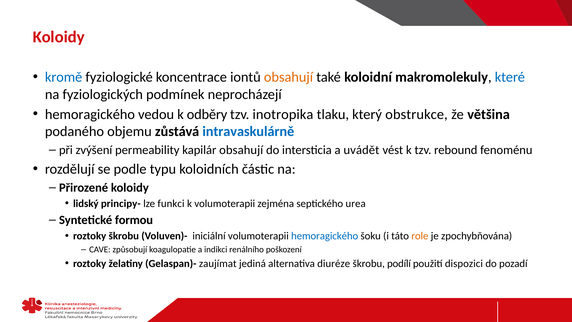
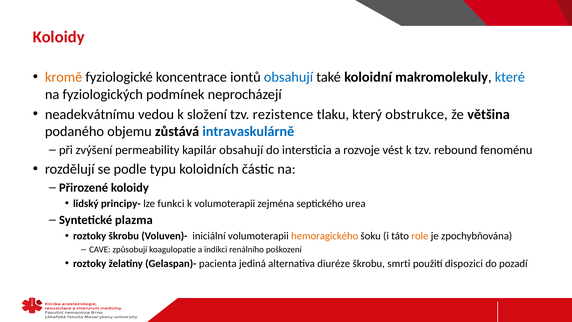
kromě colour: blue -> orange
obsahují at (288, 77) colour: orange -> blue
hemoragického at (90, 114): hemoragického -> neadekvátnímu
odběry: odběry -> složení
inotropika: inotropika -> rezistence
uvádět: uvádět -> rozvoje
formou: formou -> plazma
hemoragického at (325, 236) colour: blue -> orange
zaujímat: zaujímat -> pacienta
podílí: podílí -> smrti
